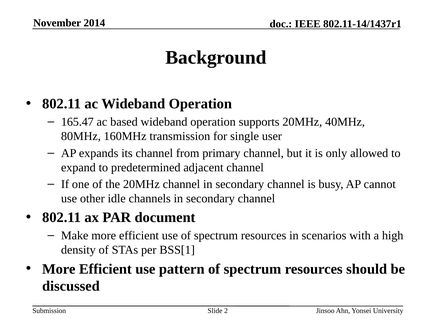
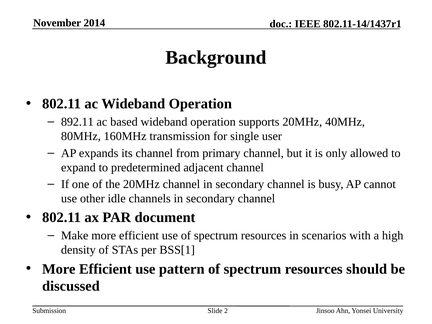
165.47: 165.47 -> 892.11
